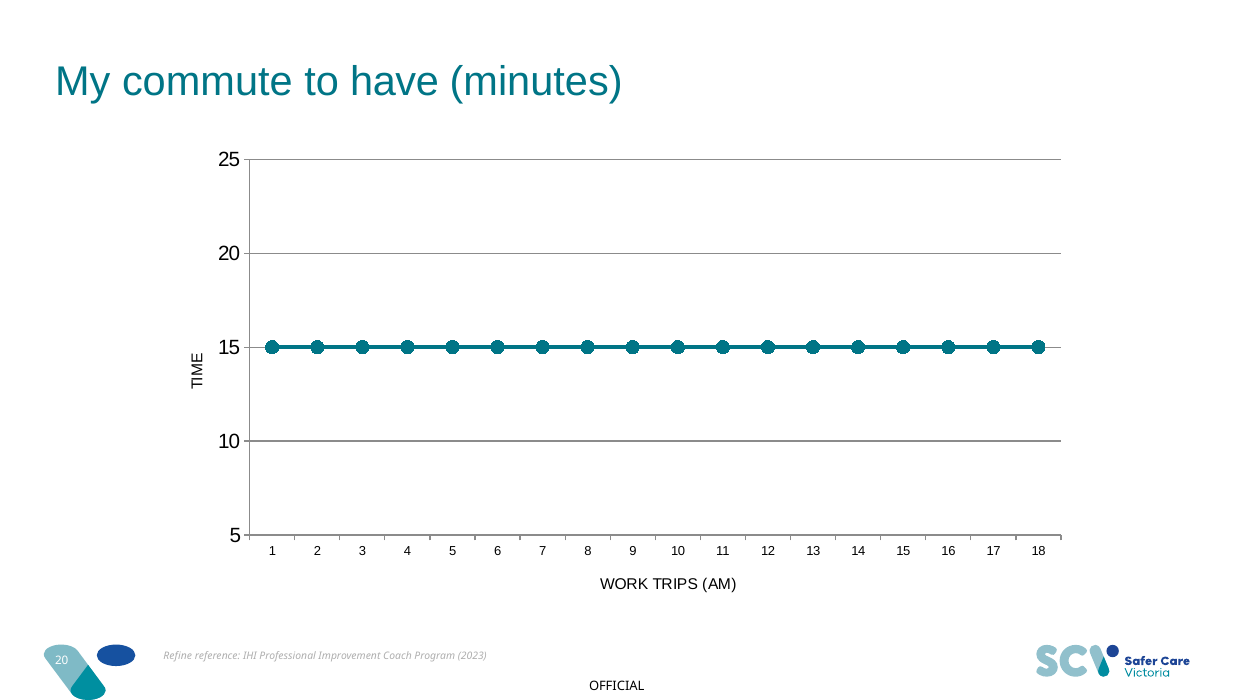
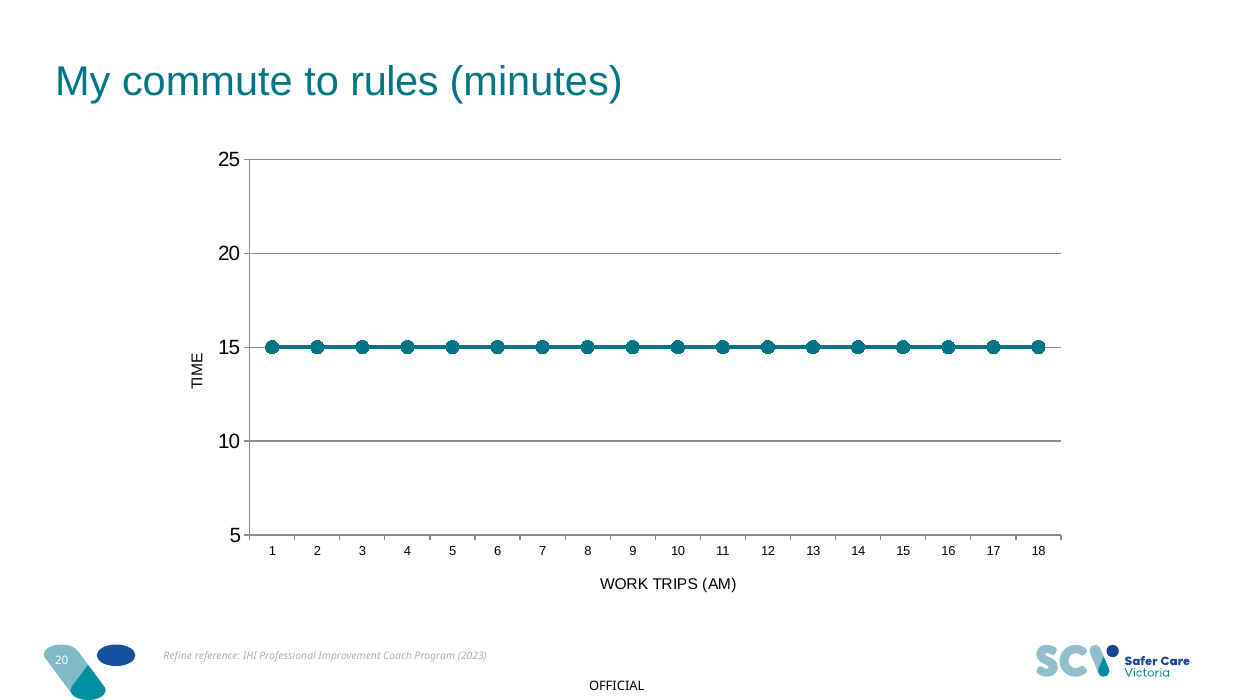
have: have -> rules
